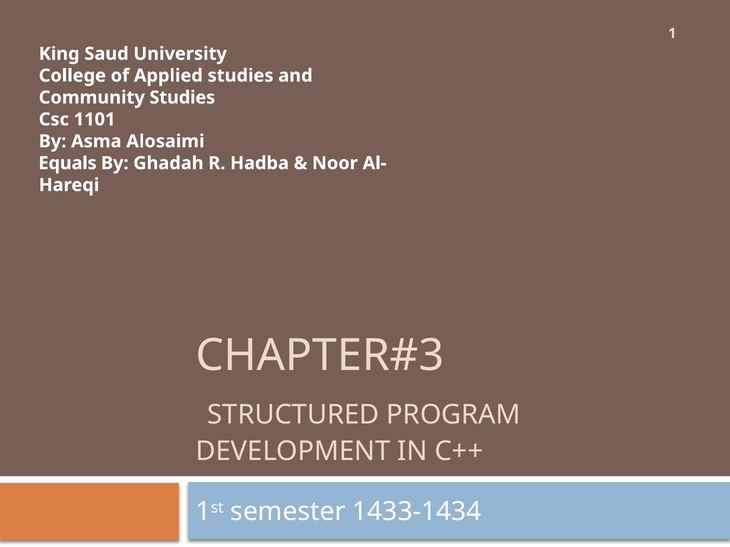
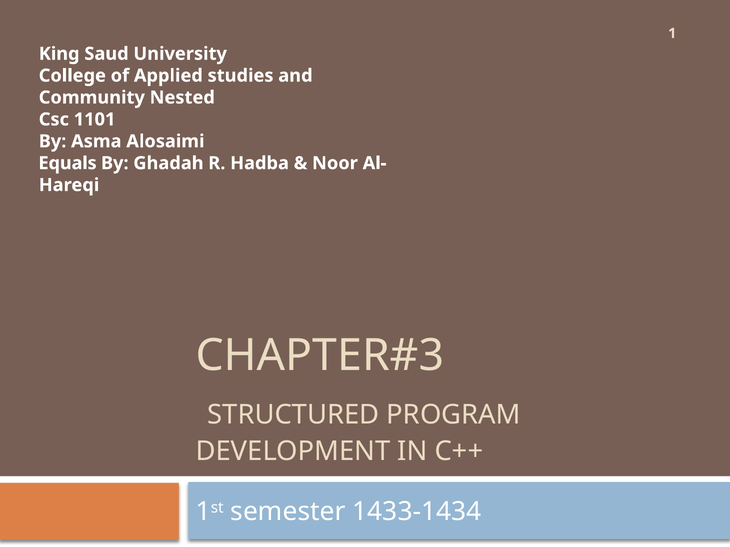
Community Studies: Studies -> Nested
